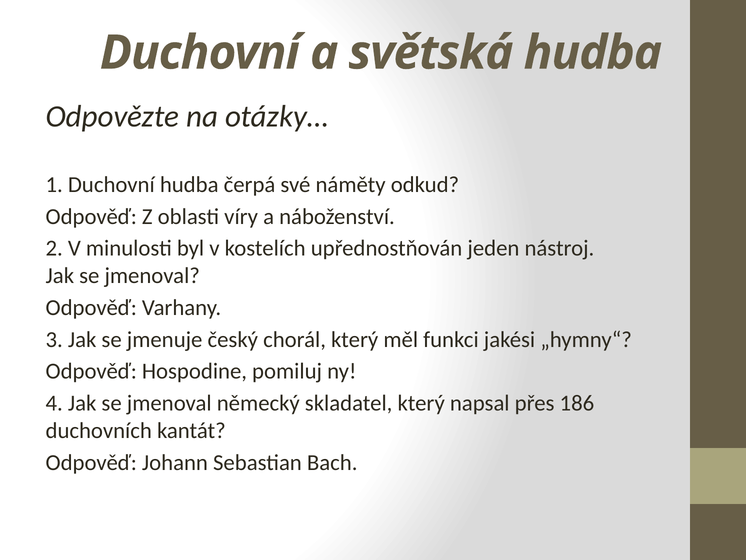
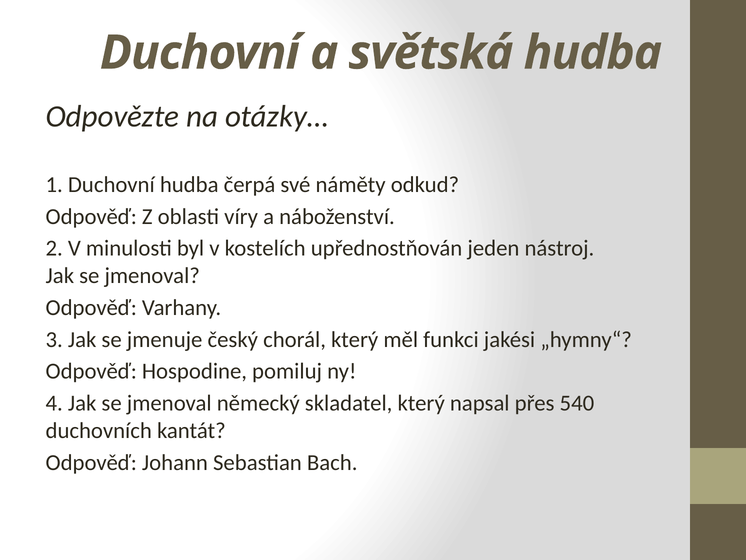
186: 186 -> 540
